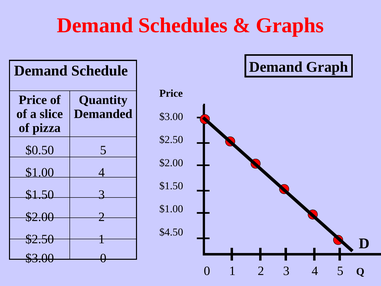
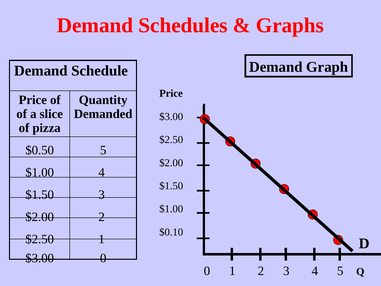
$4.50: $4.50 -> $0.10
